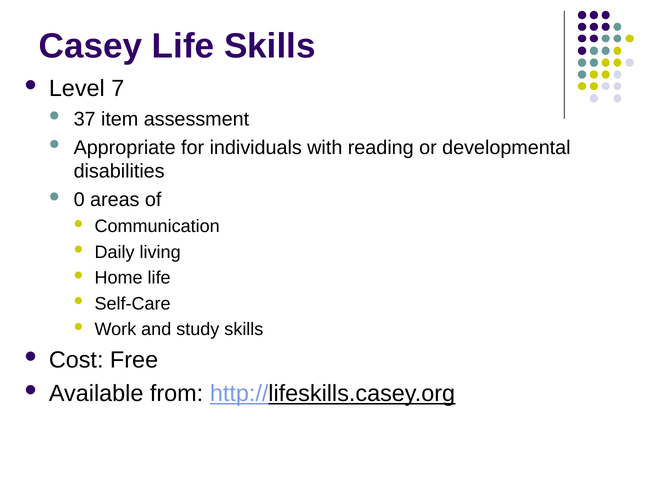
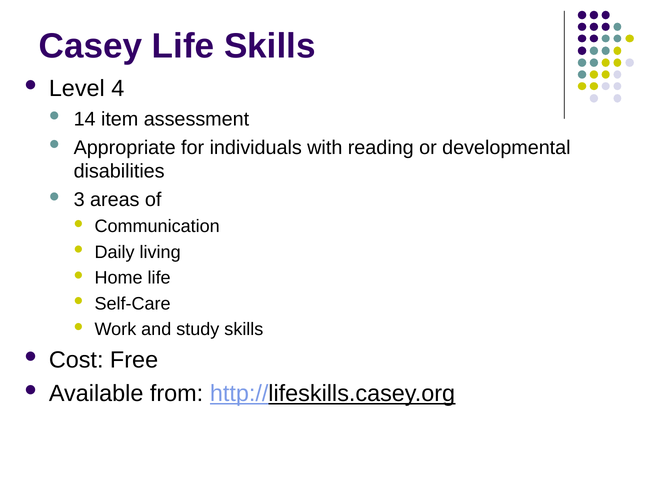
7: 7 -> 4
37: 37 -> 14
0: 0 -> 3
